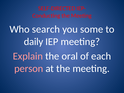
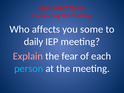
search: search -> affects
oral: oral -> fear
person colour: pink -> light blue
